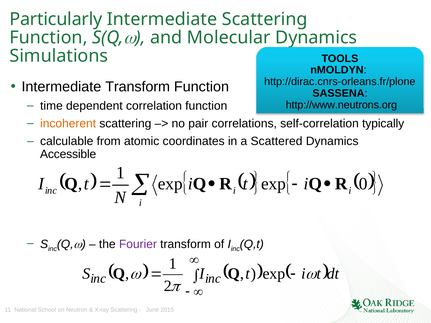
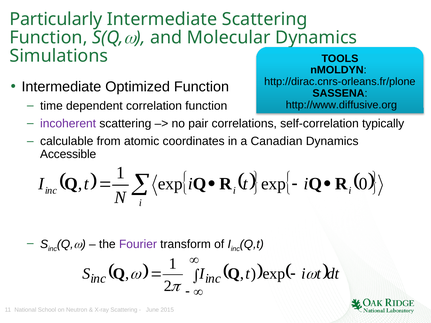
Intermediate Transform: Transform -> Optimized
http://www.neutrons.org: http://www.neutrons.org -> http://www.diffusive.org
incoherent colour: orange -> purple
Scattered: Scattered -> Canadian
